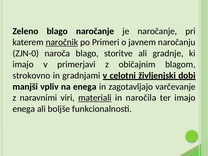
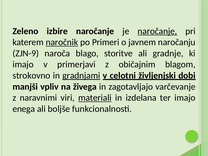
Zeleno blago: blago -> izbire
naročanje at (157, 31) underline: none -> present
ZJN-0: ZJN-0 -> ZJN-9
gradnjami underline: none -> present
na enega: enega -> živega
naročila: naročila -> izdelana
